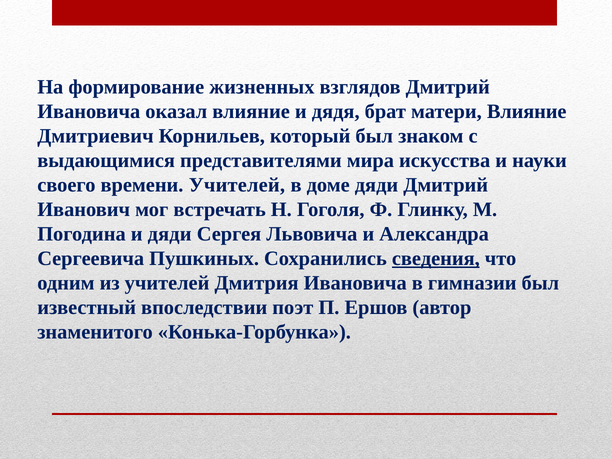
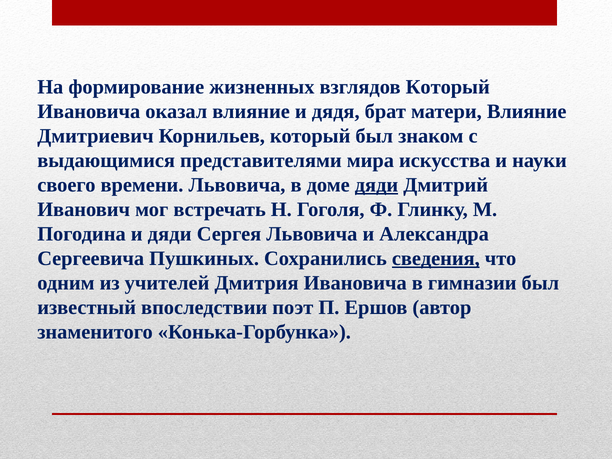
взглядов Дмитрий: Дмитрий -> Который
времени Учителей: Учителей -> Львовича
дяди at (377, 185) underline: none -> present
